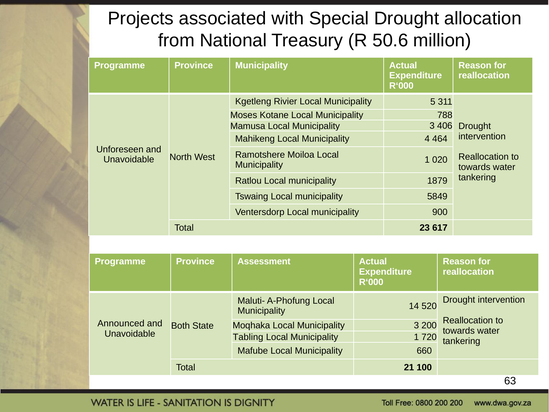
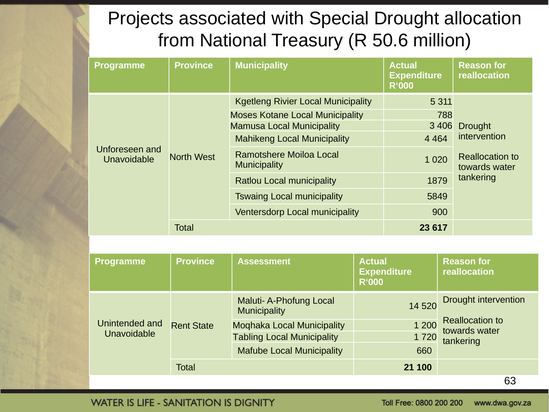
Announced: Announced -> Unintended
Moqhaka Local Municipality 3: 3 -> 1
Both: Both -> Rent
